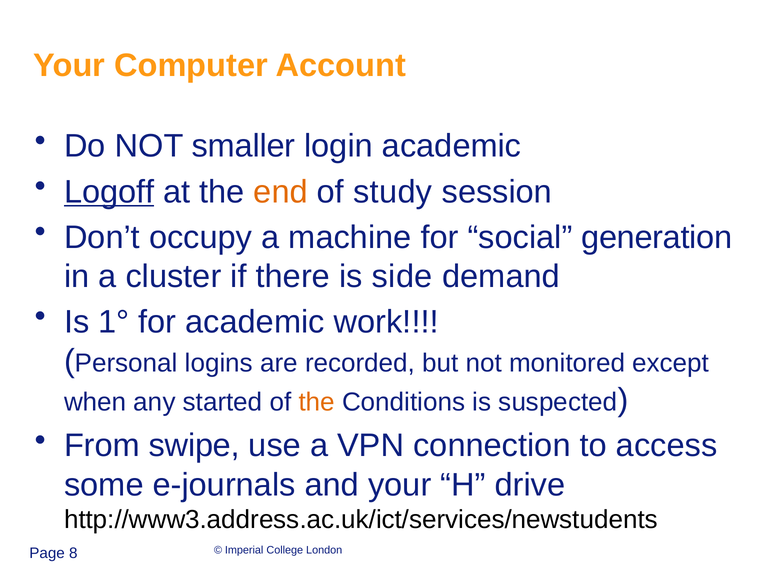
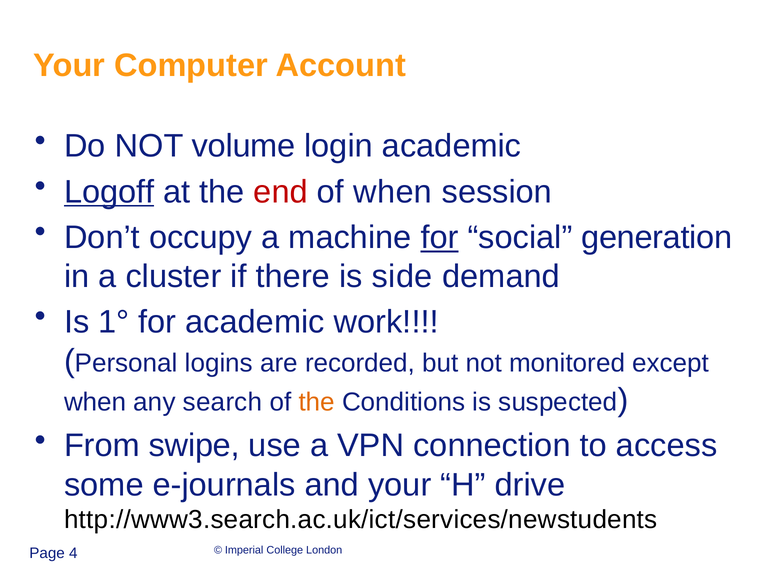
smaller: smaller -> volume
end colour: orange -> red
of study: study -> when
for at (440, 238) underline: none -> present
started: started -> search
http://www3.address.ac.uk/ict/services/newstudents: http://www3.address.ac.uk/ict/services/newstudents -> http://www3.search.ac.uk/ict/services/newstudents
8: 8 -> 4
